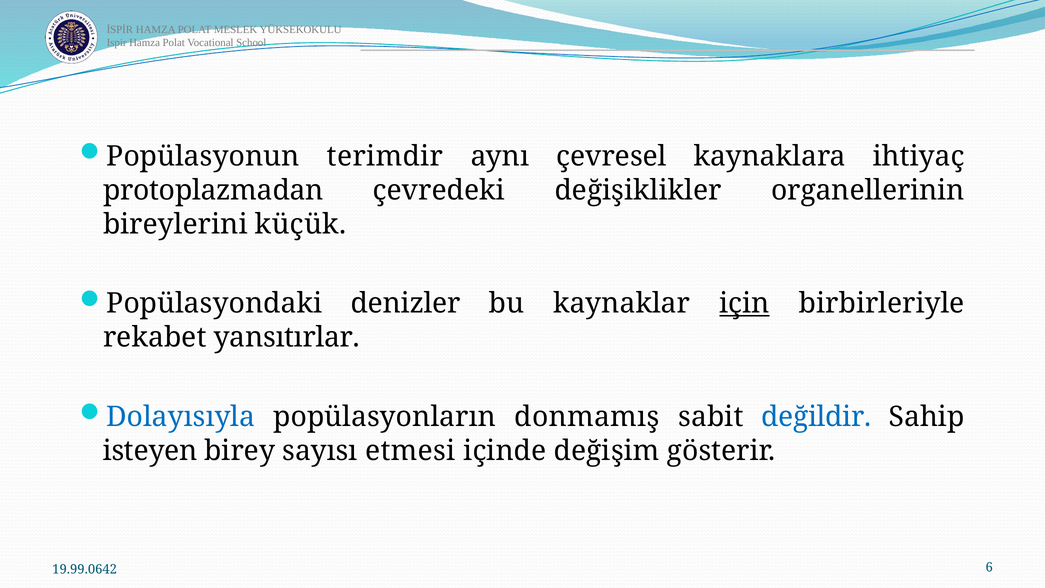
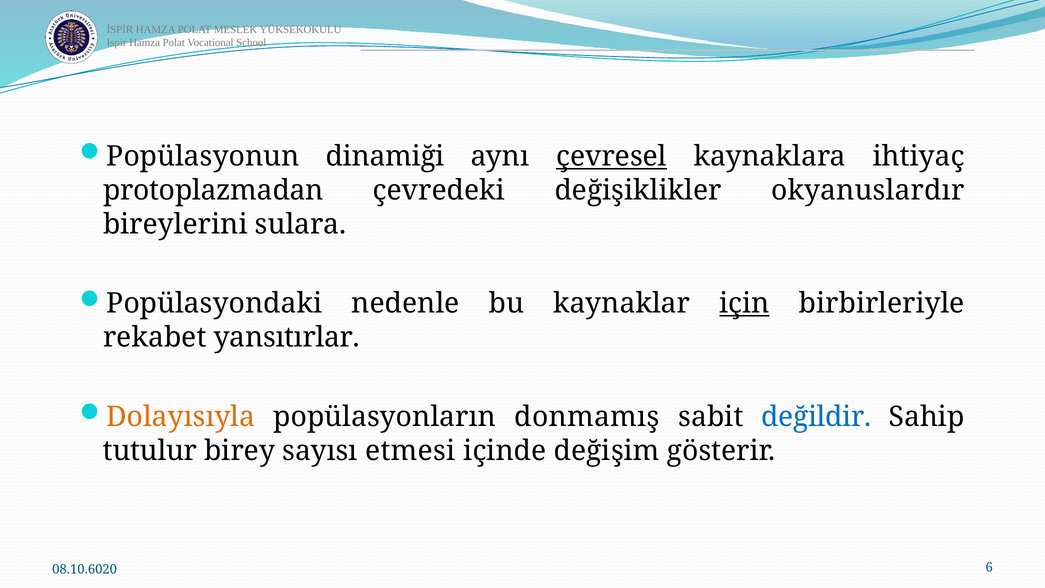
terimdir: terimdir -> dinamiği
çevresel underline: none -> present
organellerinin: organellerinin -> okyanuslardır
küçük: küçük -> sulara
denizler: denizler -> nedenle
Dolayısıyla colour: blue -> orange
isteyen: isteyen -> tutulur
19.99.0642: 19.99.0642 -> 08.10.6020
